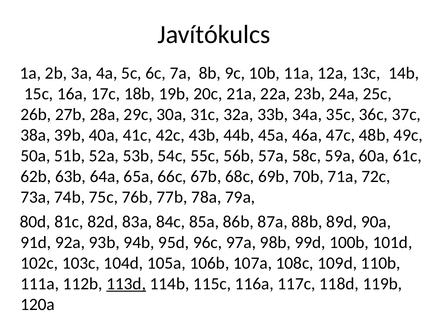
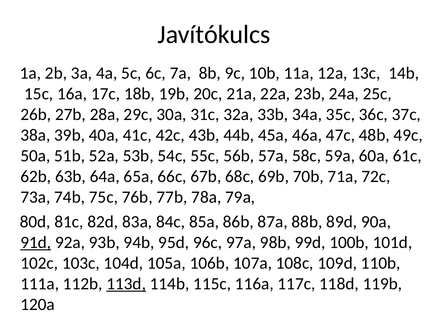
91d underline: none -> present
